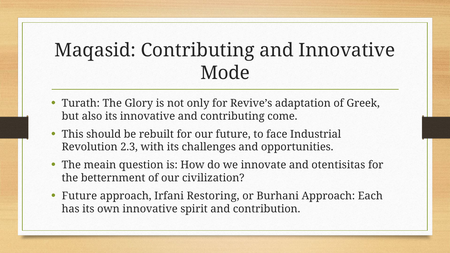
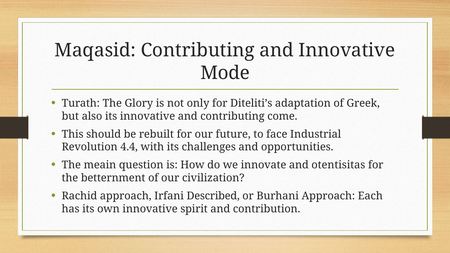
Revive’s: Revive’s -> Diteliti’s
2.3: 2.3 -> 4.4
Future at (79, 196): Future -> Rachid
Restoring: Restoring -> Described
